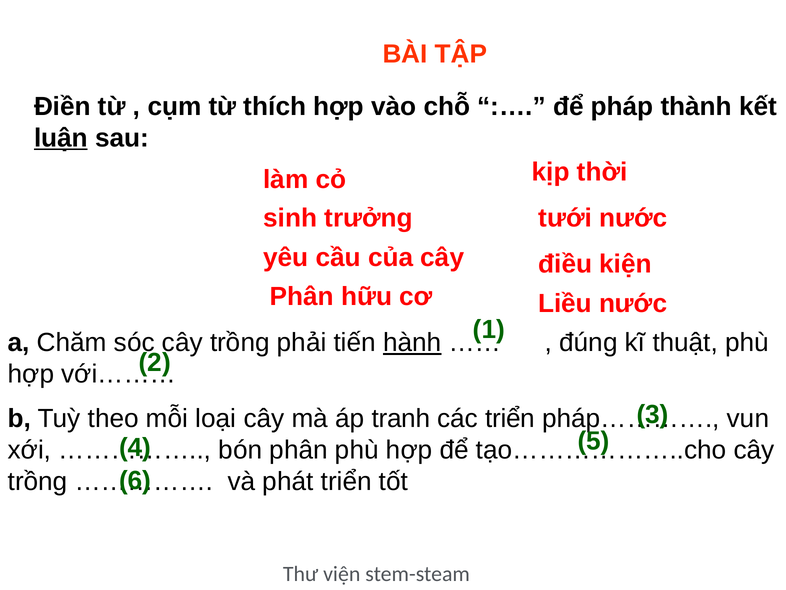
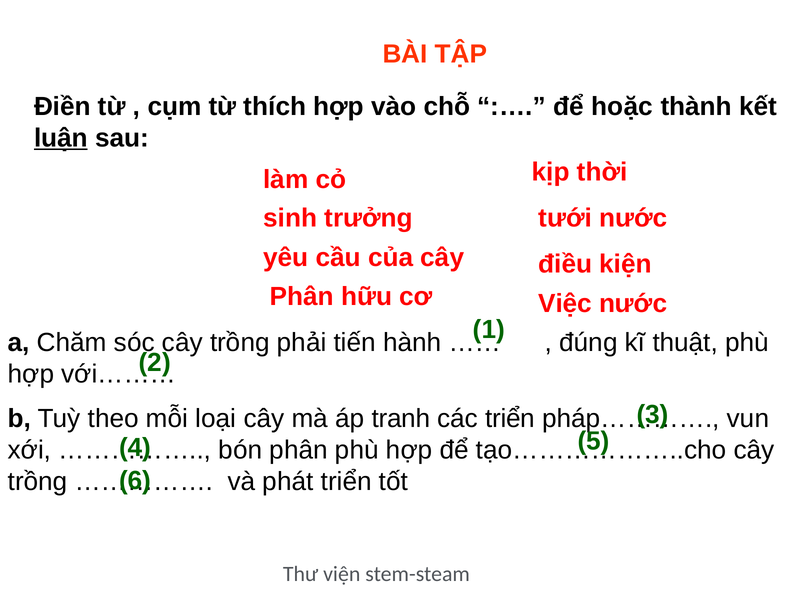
pháp: pháp -> hoặc
Liều: Liều -> Việc
hành underline: present -> none
